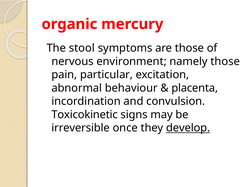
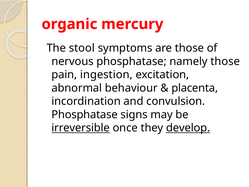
nervous environment: environment -> phosphatase
particular: particular -> ingestion
Toxicokinetic at (85, 114): Toxicokinetic -> Phosphatase
irreversible underline: none -> present
